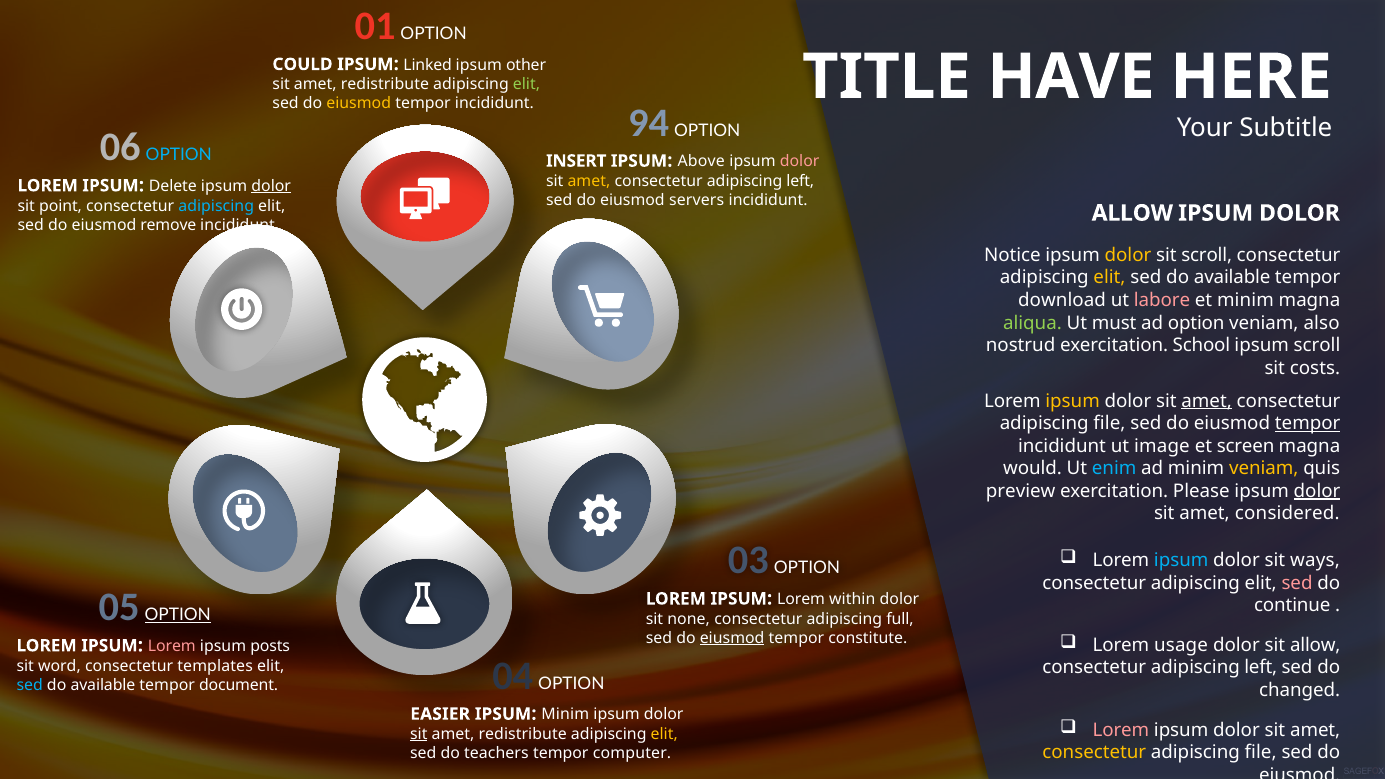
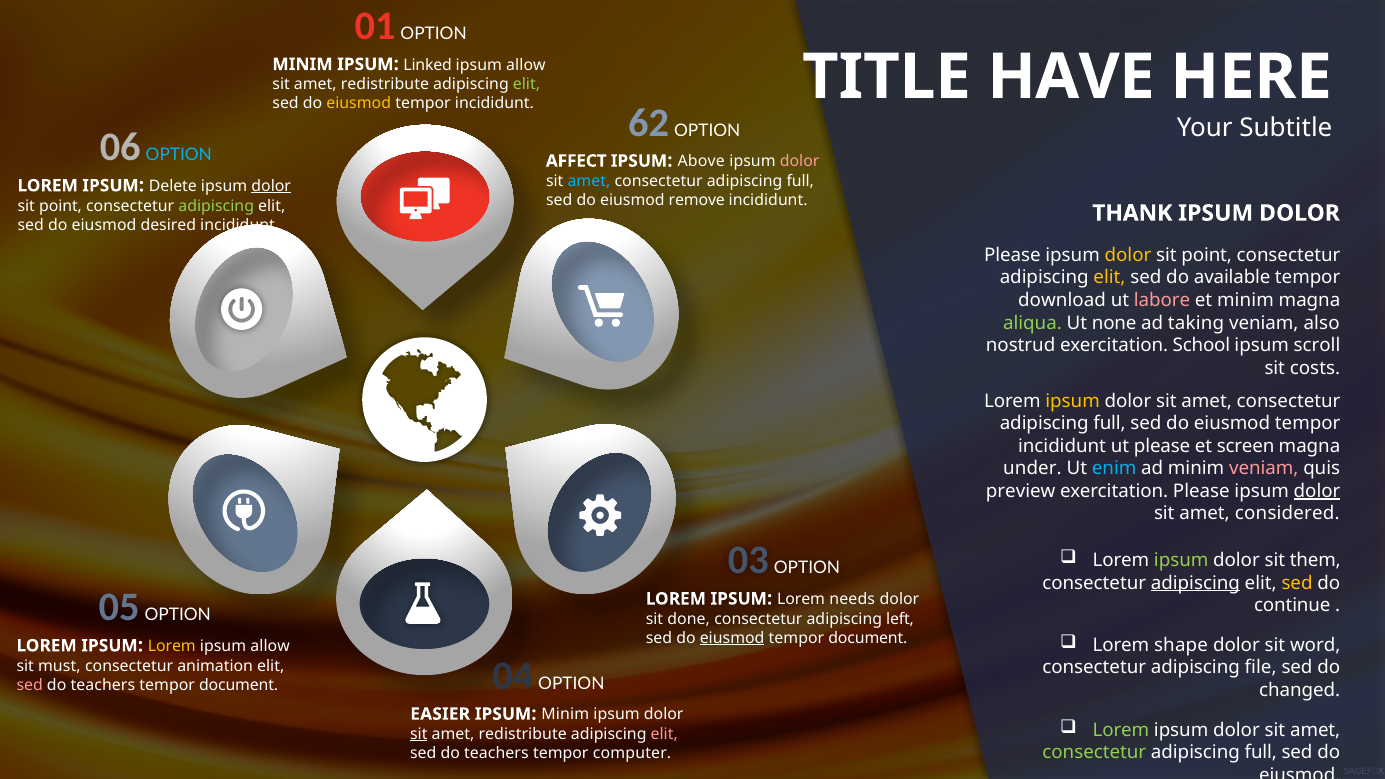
COULD at (303, 64): COULD -> MINIM
other at (526, 65): other -> allow
94: 94 -> 62
INSERT: INSERT -> AFFECT
amet at (589, 181) colour: yellow -> light blue
left at (800, 181): left -> full
servers: servers -> remove
adipiscing at (216, 206) colour: light blue -> light green
remove: remove -> desired
incididunt ALLOW: ALLOW -> THANK
Notice at (1012, 255): Notice -> Please
scroll at (1207, 255): scroll -> point
must: must -> none
ad option: option -> taking
amet at (1207, 401) underline: present -> none
file at (1109, 423): file -> full
tempor at (1308, 423) underline: present -> none
ut image: image -> please
would: would -> under
veniam at (1264, 468) colour: yellow -> pink
ipsum at (1181, 560) colour: light blue -> light green
ways: ways -> them
adipiscing at (1195, 583) underline: none -> present
sed at (1297, 583) colour: pink -> yellow
OPTION at (178, 615) underline: present -> none
within: within -> needs
none: none -> done
full: full -> left
constitute at (868, 638): constitute -> document
usage: usage -> shape
sit allow: allow -> word
Lorem at (172, 646) colour: pink -> yellow
posts at (270, 646): posts -> allow
word: word -> must
templates: templates -> animation
left at (1261, 668): left -> file
sed at (30, 685) colour: light blue -> pink
available at (103, 685): available -> teachers
Lorem at (1121, 730) colour: pink -> light green
elit at (664, 734) colour: yellow -> pink
consectetur at (1094, 753) colour: yellow -> light green
file at (1261, 753): file -> full
